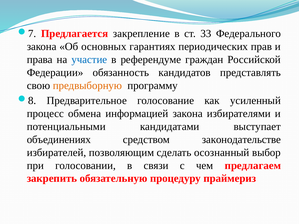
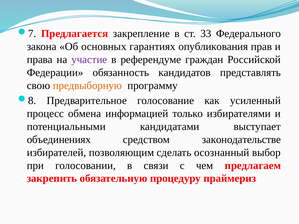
периодических: периодических -> опубликования
участие colour: blue -> purple
информацией закона: закона -> только
